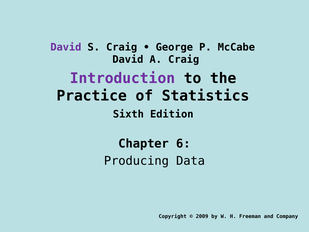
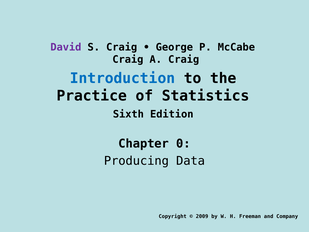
David at (128, 59): David -> Craig
Introduction colour: purple -> blue
6: 6 -> 0
